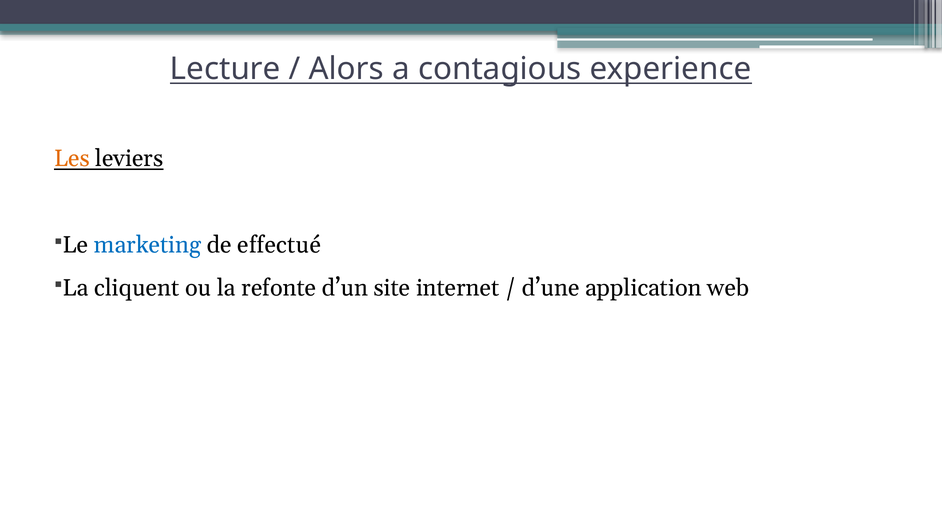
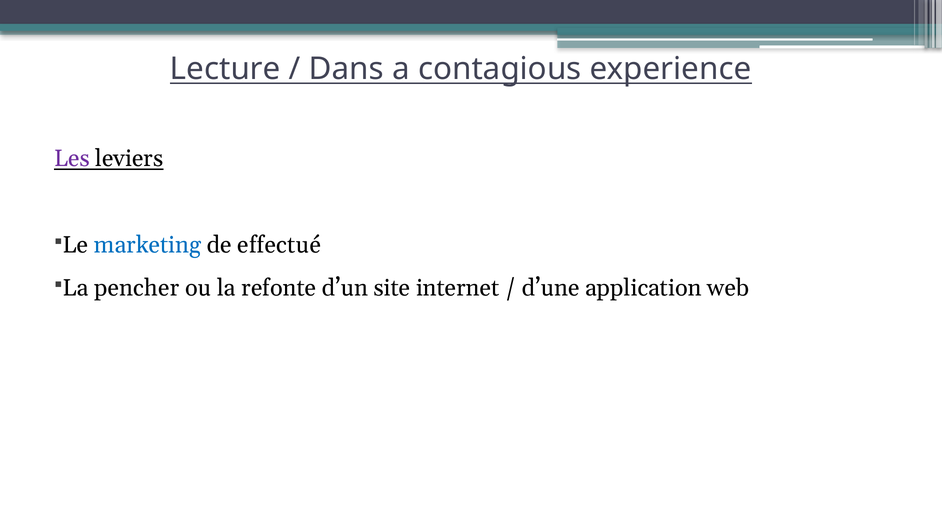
Alors: Alors -> Dans
Les colour: orange -> purple
cliquent: cliquent -> pencher
